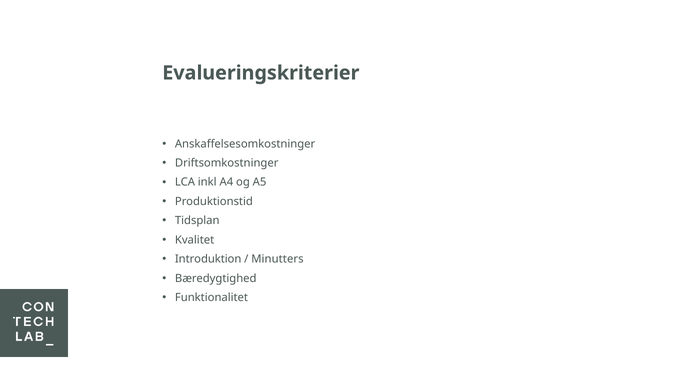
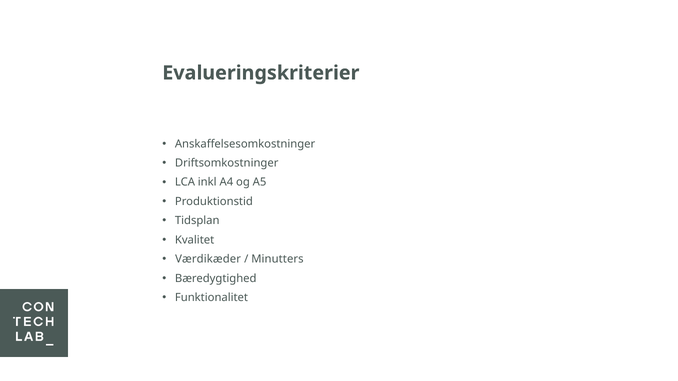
Introduktion: Introduktion -> Værdikæder
